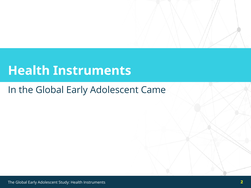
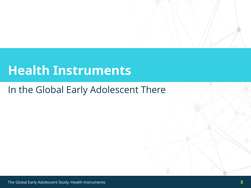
Came: Came -> There
